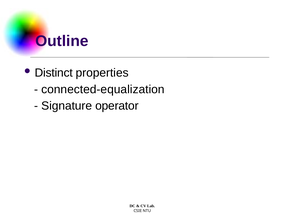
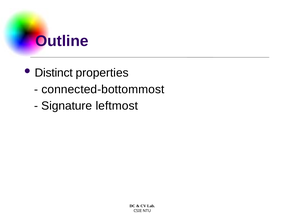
connected-equalization: connected-equalization -> connected-bottommost
operator: operator -> leftmost
